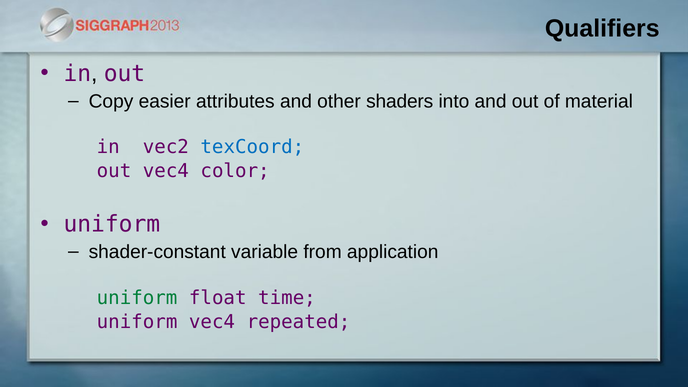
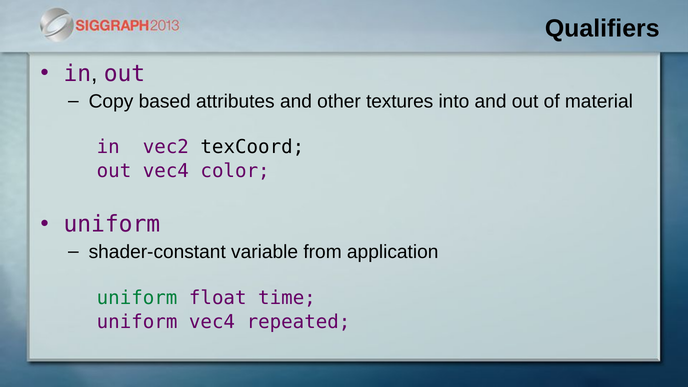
easier: easier -> based
shaders: shaders -> textures
texCoord colour: blue -> black
